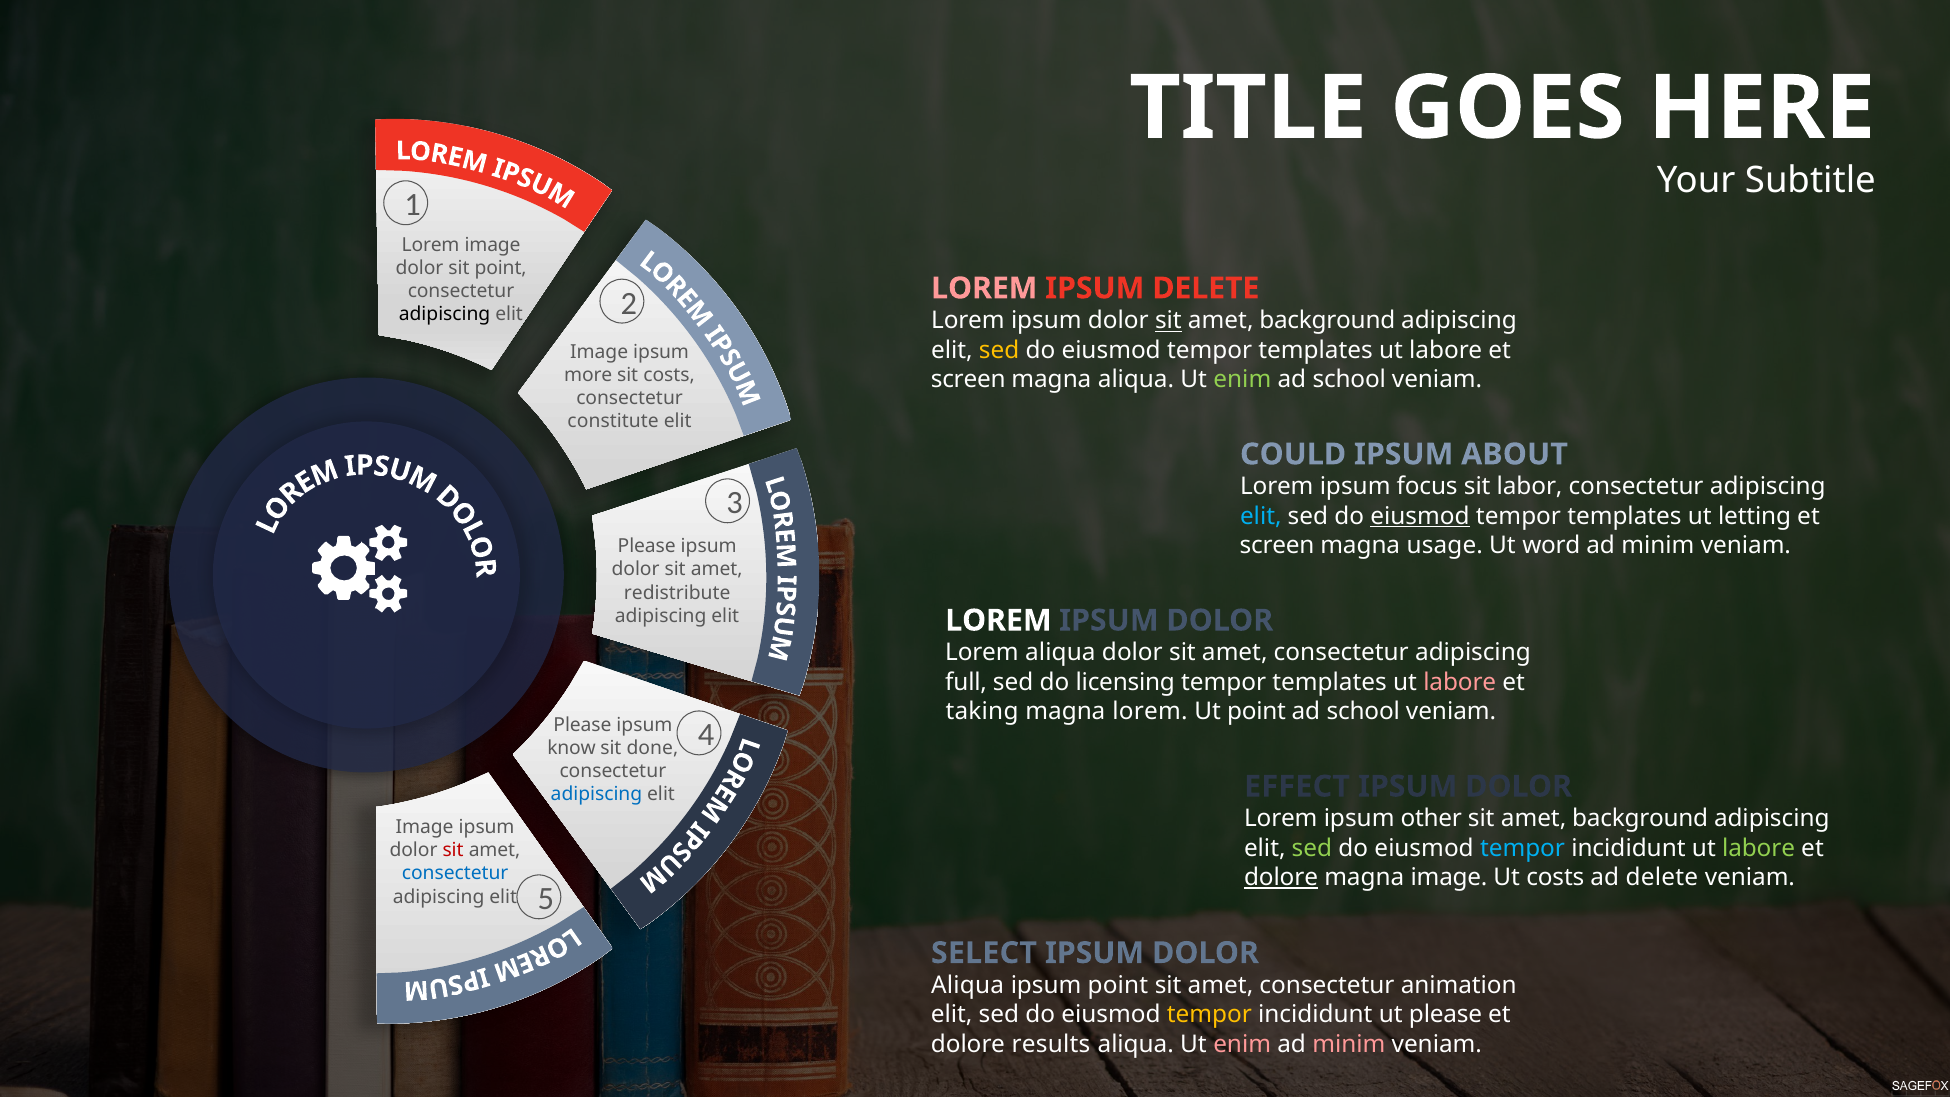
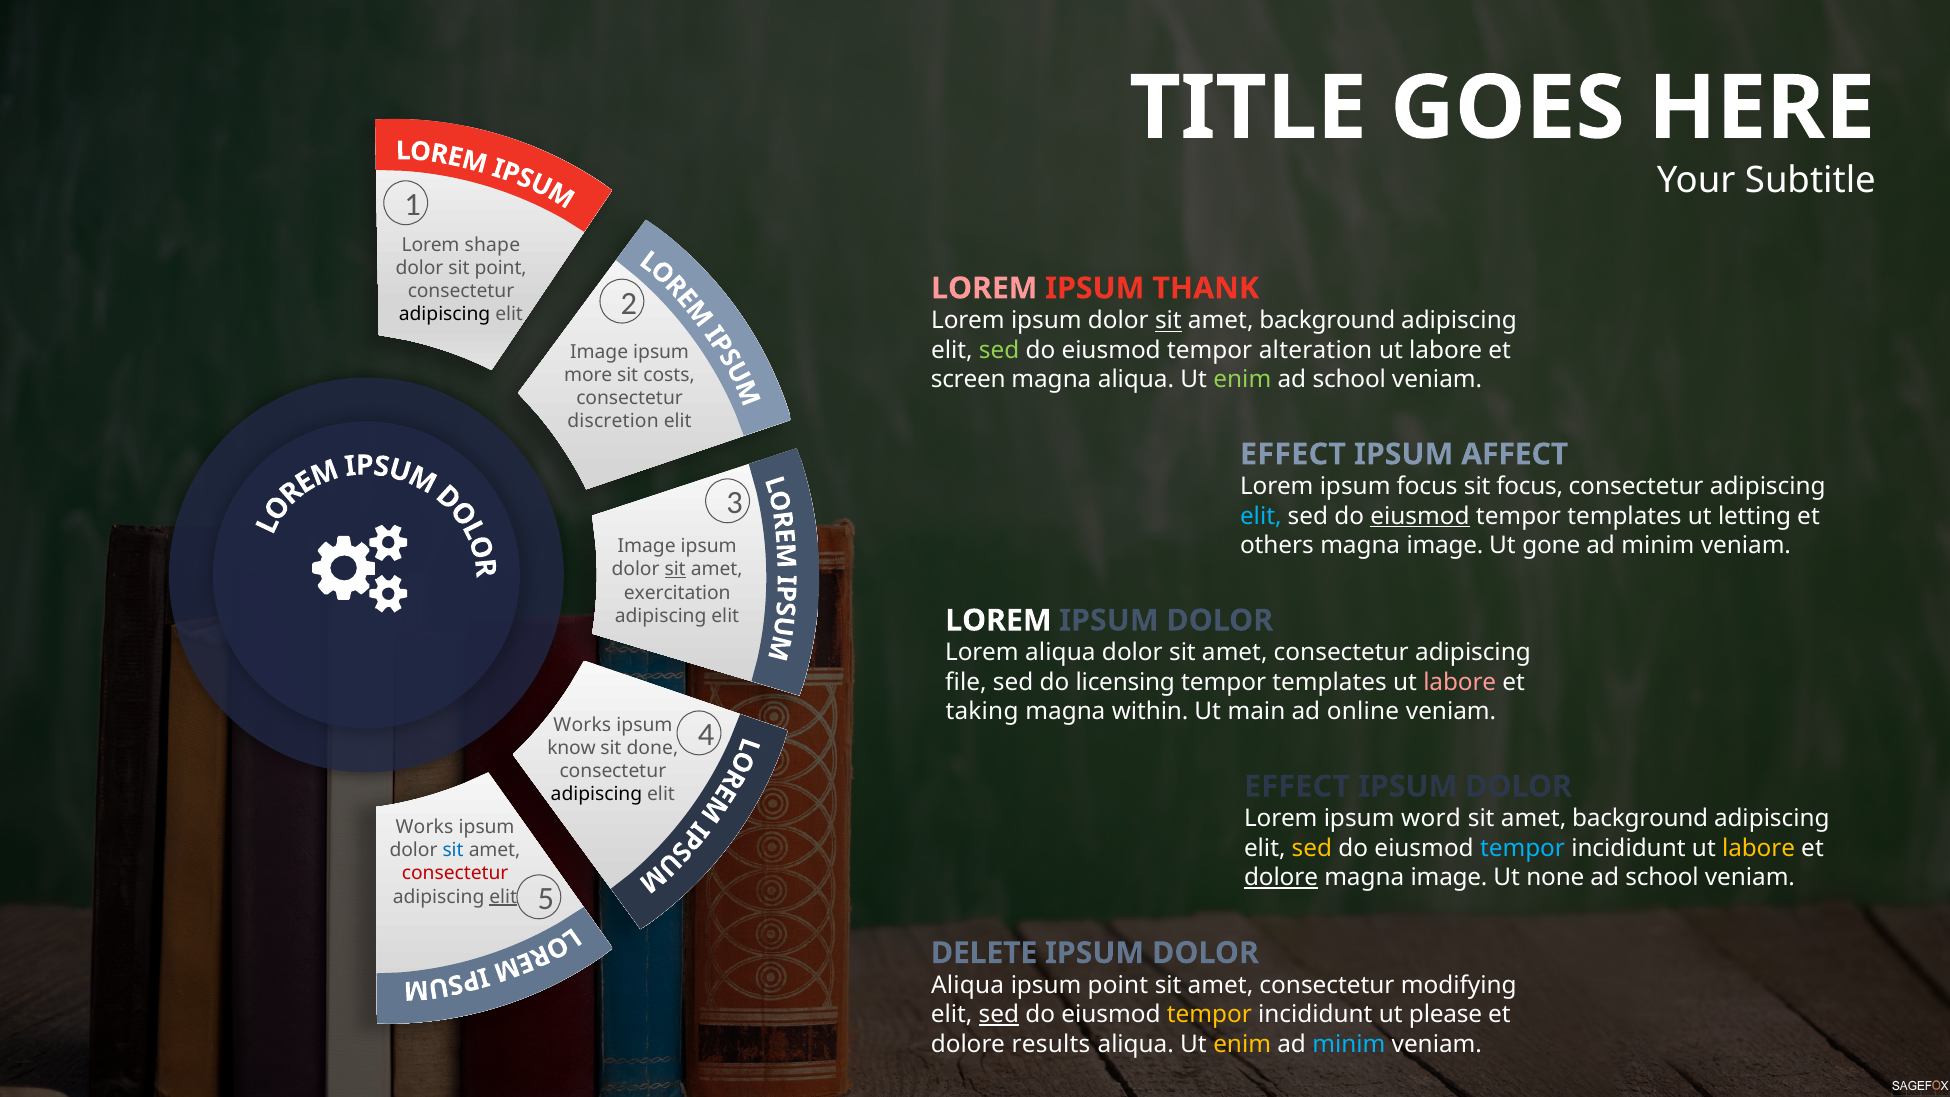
Lorem image: image -> shape
IPSUM DELETE: DELETE -> THANK
sed at (999, 350) colour: yellow -> light green
templates at (1316, 350): templates -> alteration
constitute: constitute -> discretion
COULD at (1293, 454): COULD -> EFFECT
ABOUT: ABOUT -> AFFECT
sit labor: labor -> focus
screen at (1277, 545): screen -> others
usage at (1445, 545): usage -> image
word: word -> gone
Please at (647, 546): Please -> Image
sit at (675, 570) underline: none -> present
redistribute: redistribute -> exercitation
full: full -> file
magna lorem: lorem -> within
Ut point: point -> main
school at (1363, 711): school -> online
Please at (582, 725): Please -> Works
adipiscing at (596, 794) colour: blue -> black
other: other -> word
Image at (425, 827): Image -> Works
sed at (1312, 848) colour: light green -> yellow
labore at (1759, 848) colour: light green -> yellow
sit at (453, 850) colour: red -> blue
consectetur at (455, 873) colour: blue -> red
Ut costs: costs -> none
delete at (1662, 877): delete -> school
elit at (503, 897) underline: none -> present
SELECT: SELECT -> DELETE
animation: animation -> modifying
sed at (999, 1015) underline: none -> present
enim at (1242, 1044) colour: pink -> yellow
minim at (1349, 1044) colour: pink -> light blue
